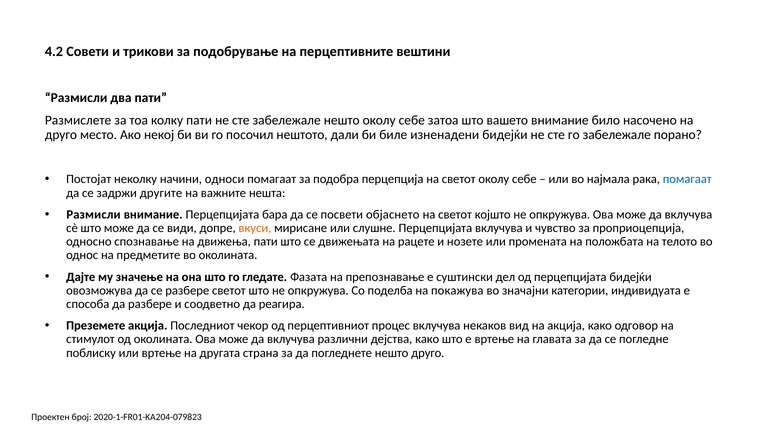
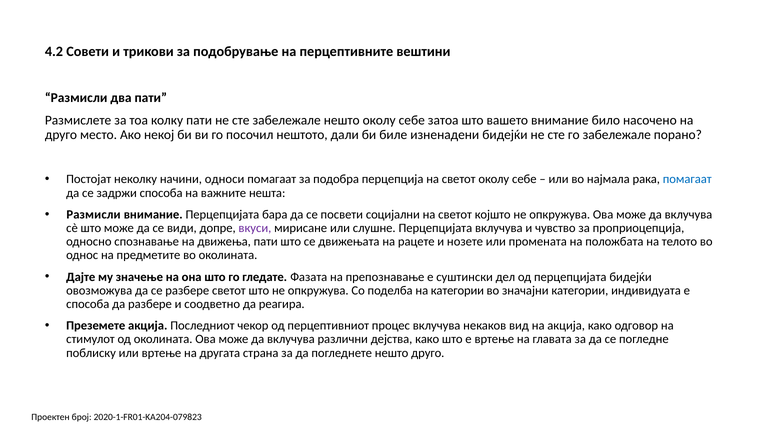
задржи другите: другите -> способа
објаснето: објаснето -> социјални
вкуси colour: orange -> purple
на покажува: покажува -> категории
